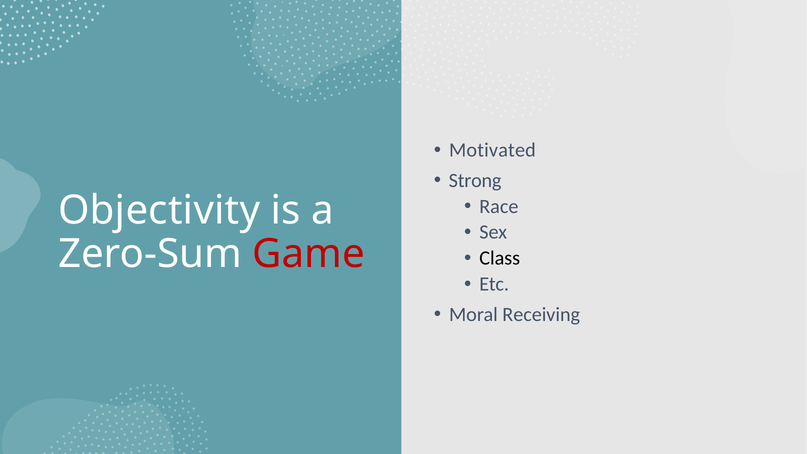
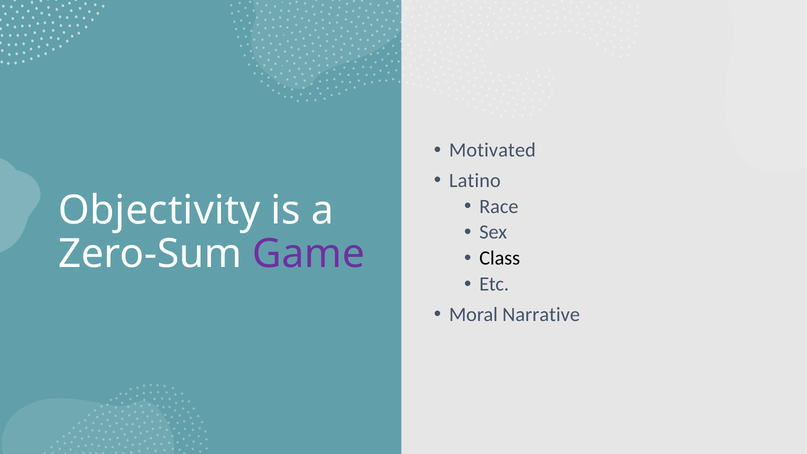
Strong: Strong -> Latino
Game colour: red -> purple
Receiving: Receiving -> Narrative
